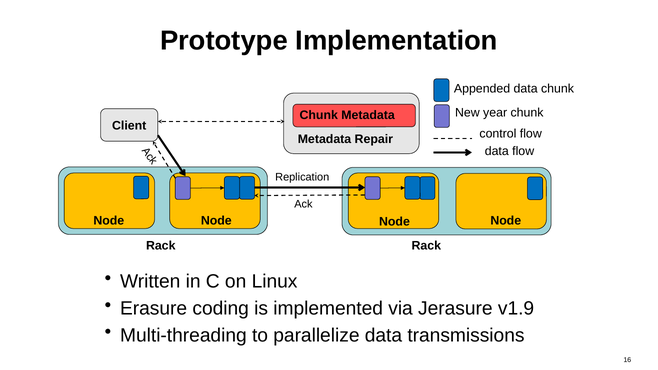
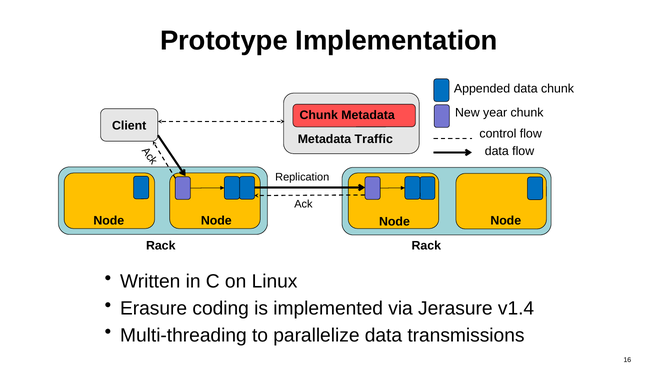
Repair: Repair -> Traffic
v1.9: v1.9 -> v1.4
